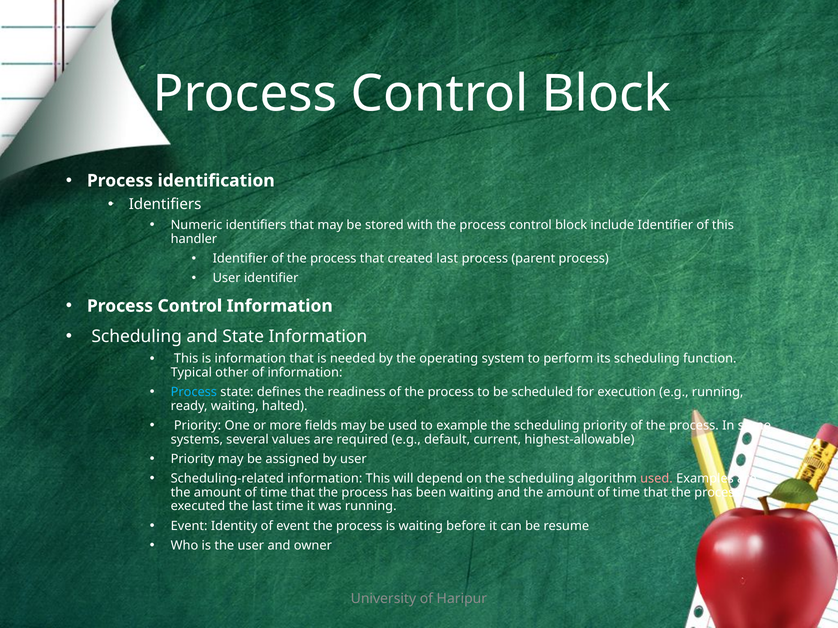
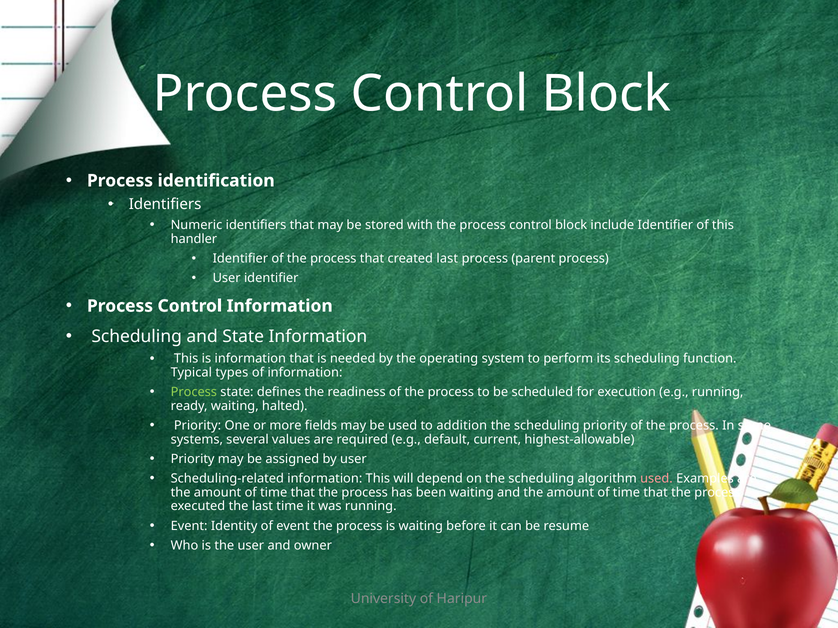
other: other -> types
Process at (194, 392) colour: light blue -> light green
example: example -> addition
